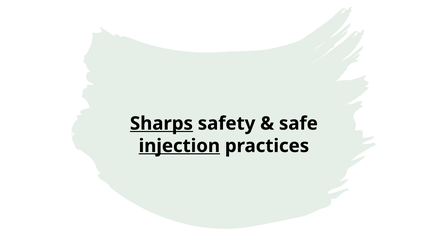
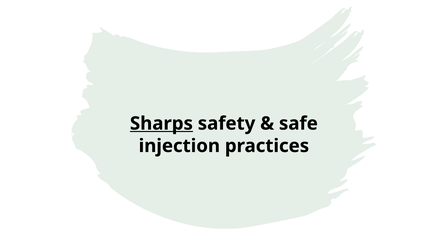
injection underline: present -> none
